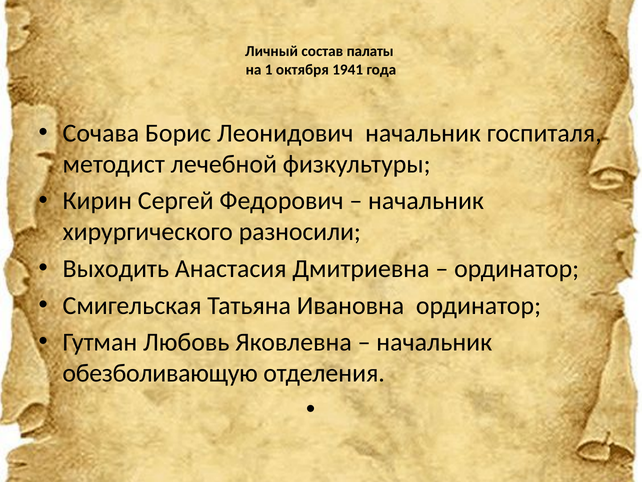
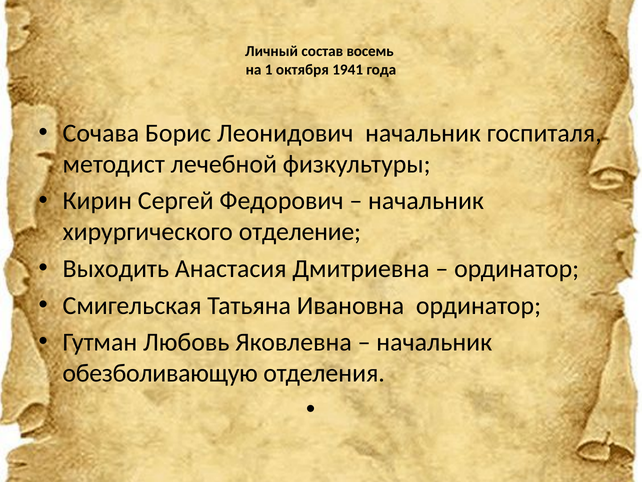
палаты: палаты -> восемь
разносили: разносили -> отделение
